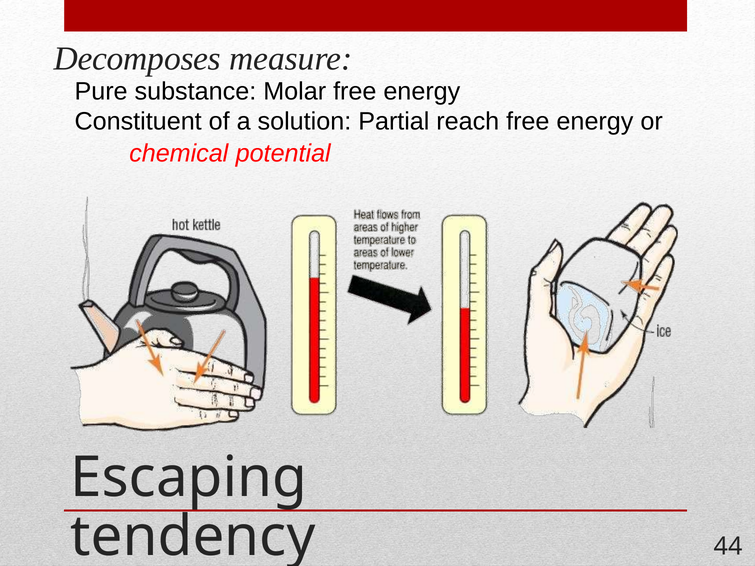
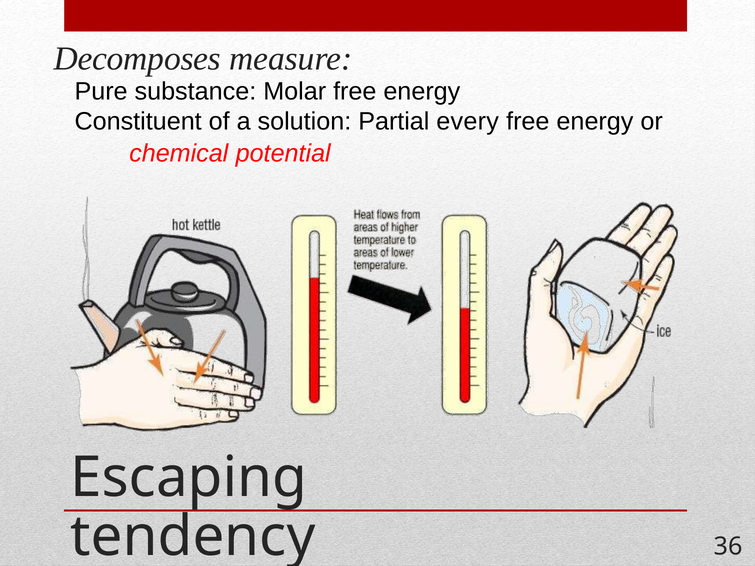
reach: reach -> every
44: 44 -> 36
